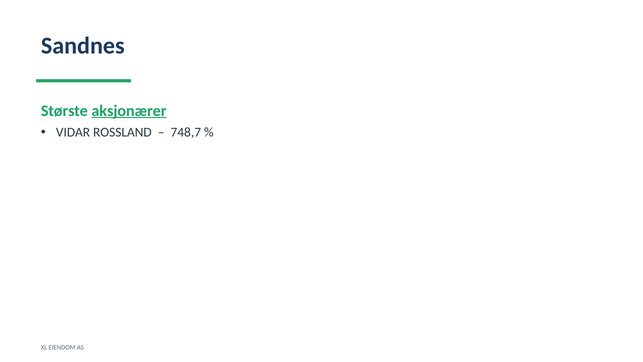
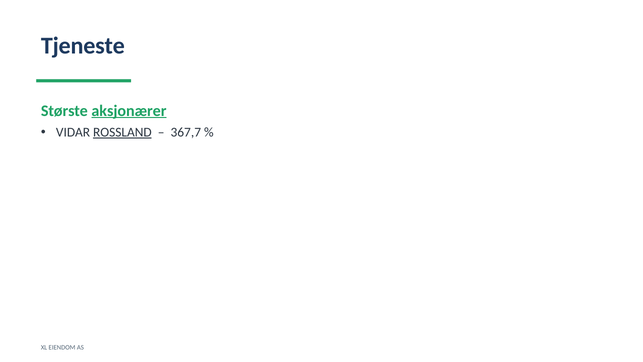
Sandnes: Sandnes -> Tjeneste
ROSSLAND underline: none -> present
748,7: 748,7 -> 367,7
